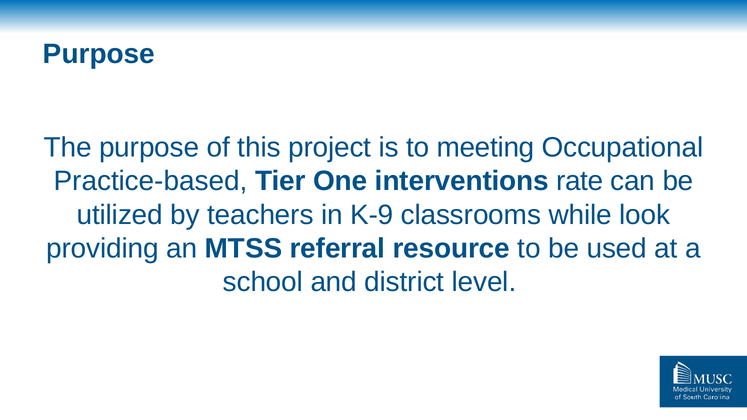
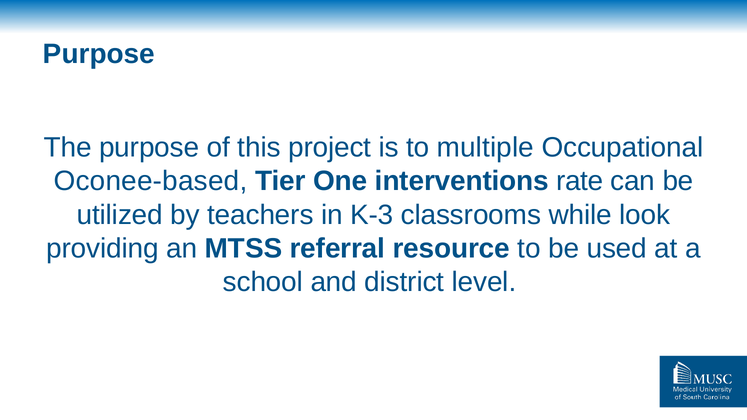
meeting: meeting -> multiple
Practice-based: Practice-based -> Oconee-based
K-9: K-9 -> K-3
